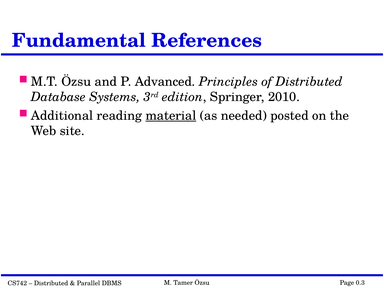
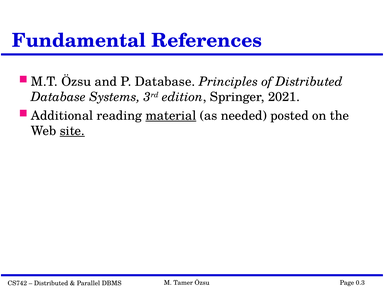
P Advanced: Advanced -> Database
2010: 2010 -> 2021
site underline: none -> present
